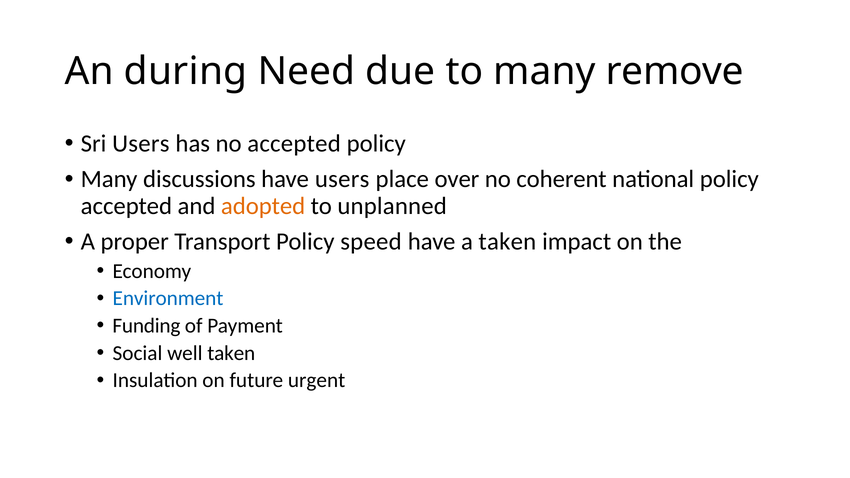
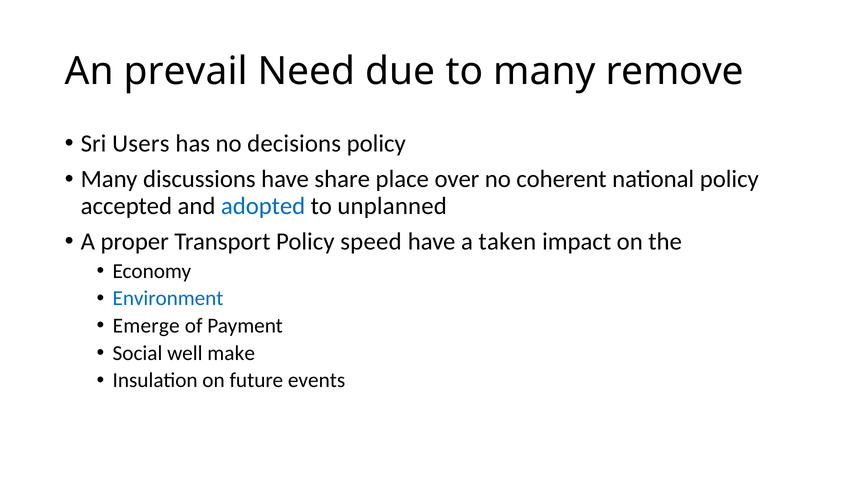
during: during -> prevail
no accepted: accepted -> decisions
have users: users -> share
adopted colour: orange -> blue
Funding: Funding -> Emerge
well taken: taken -> make
urgent: urgent -> events
